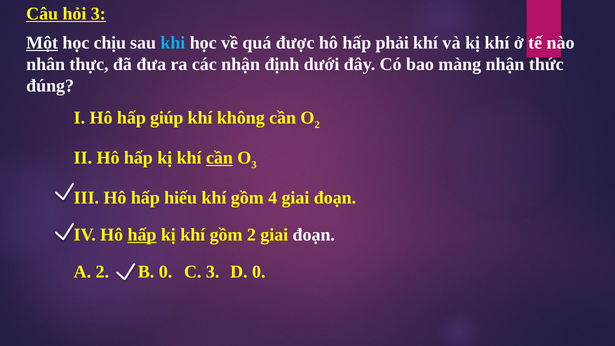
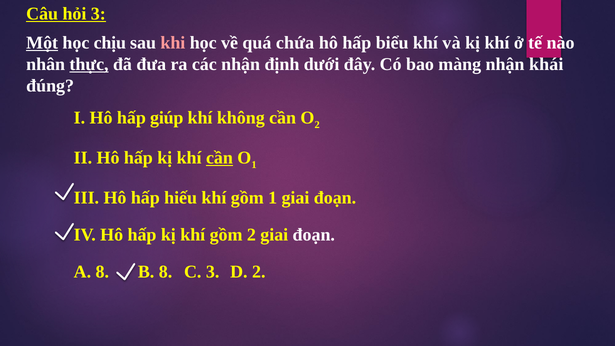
khi colour: light blue -> pink
được: được -> chứa
phải: phải -> biểu
thực underline: none -> present
thức: thức -> khái
3 at (254, 165): 3 -> 1
gồm 4: 4 -> 1
hấp at (142, 235) underline: present -> none
A 2: 2 -> 8
B 0: 0 -> 8
D 0: 0 -> 2
